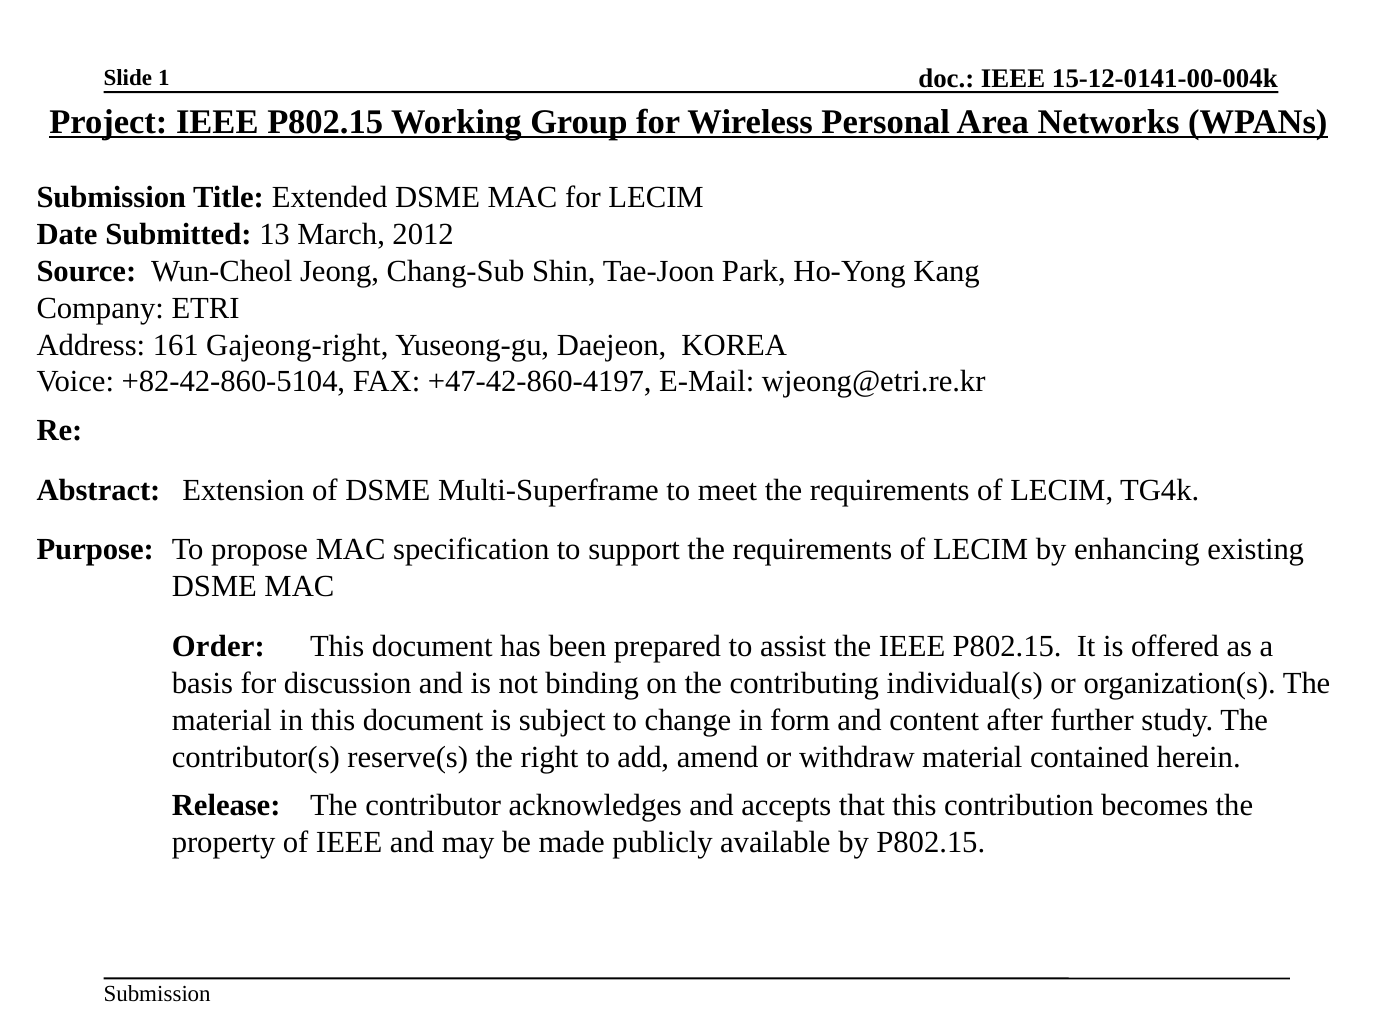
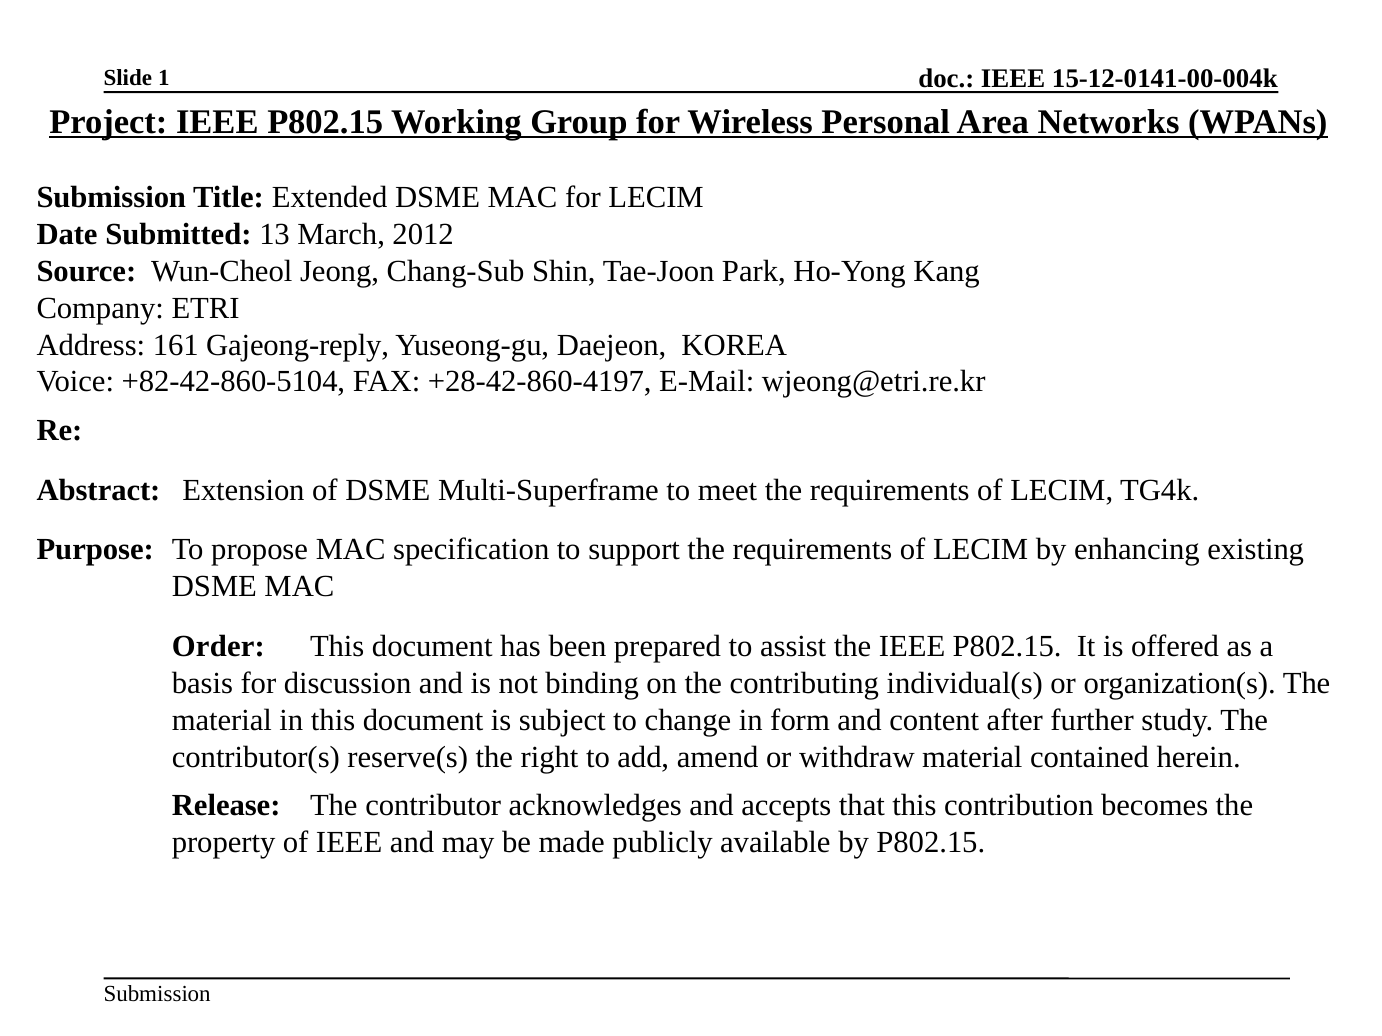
Gajeong-right: Gajeong-right -> Gajeong-reply
+47-42-860-4197: +47-42-860-4197 -> +28-42-860-4197
